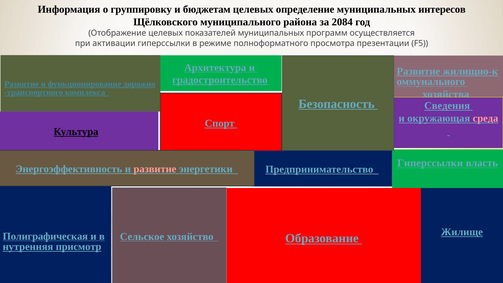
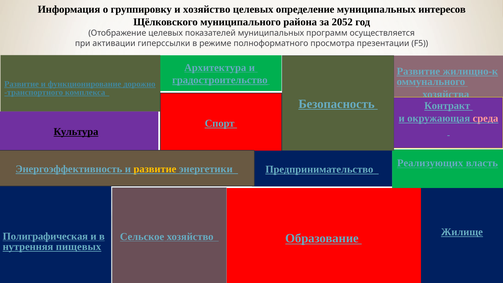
и бюджетам: бюджетам -> хозяйство
2084: 2084 -> 2052
Сведения: Сведения -> Контракт
Гиперссылки at (430, 163): Гиперссылки -> Реализующих
развитие at (155, 169) colour: pink -> yellow
присмотр: присмотр -> пищевых
